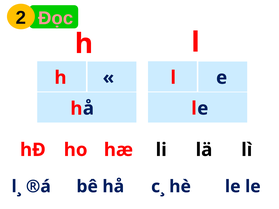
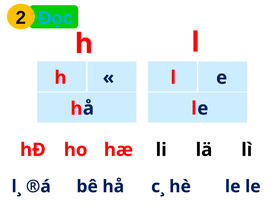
Đọc colour: pink -> light blue
